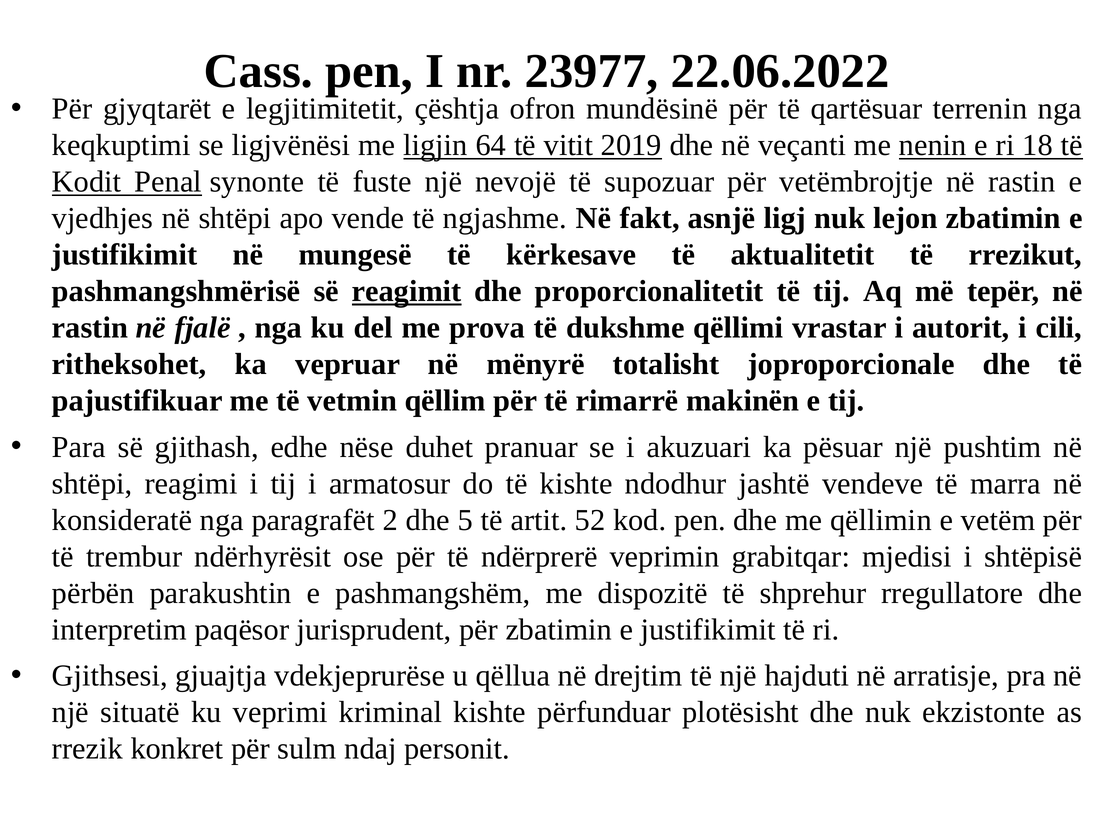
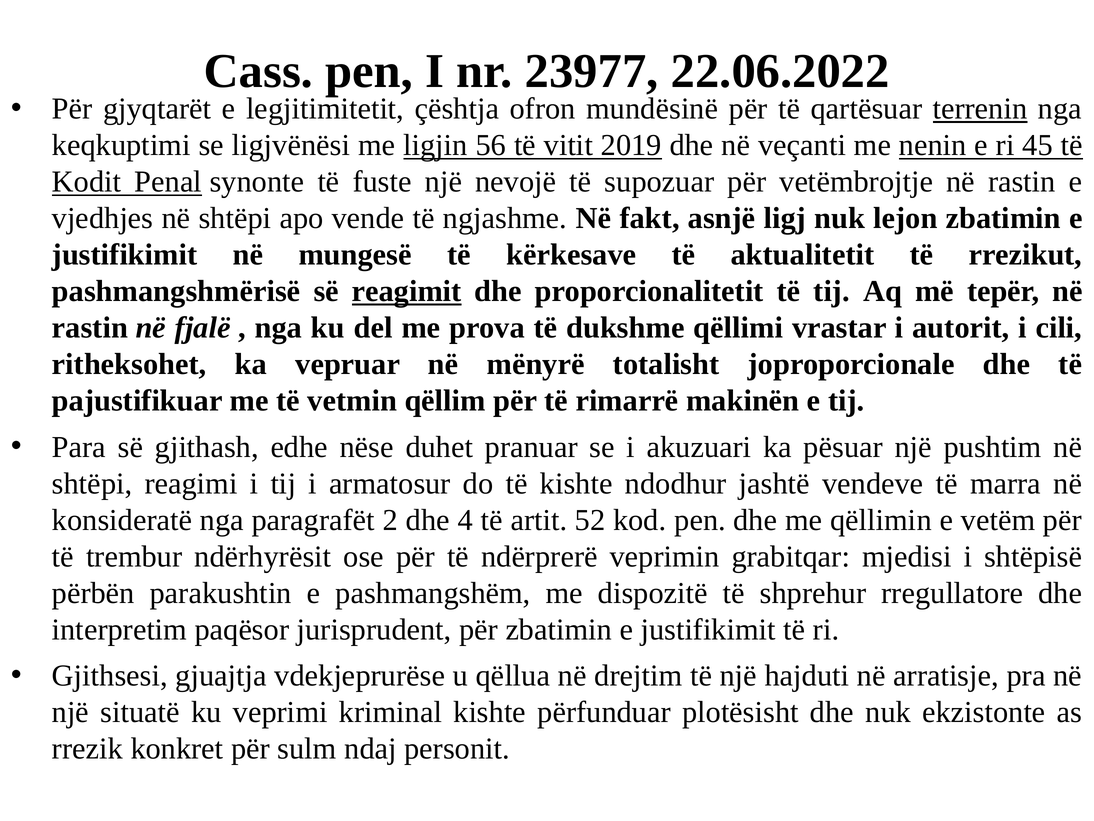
terrenin underline: none -> present
64: 64 -> 56
18: 18 -> 45
5: 5 -> 4
